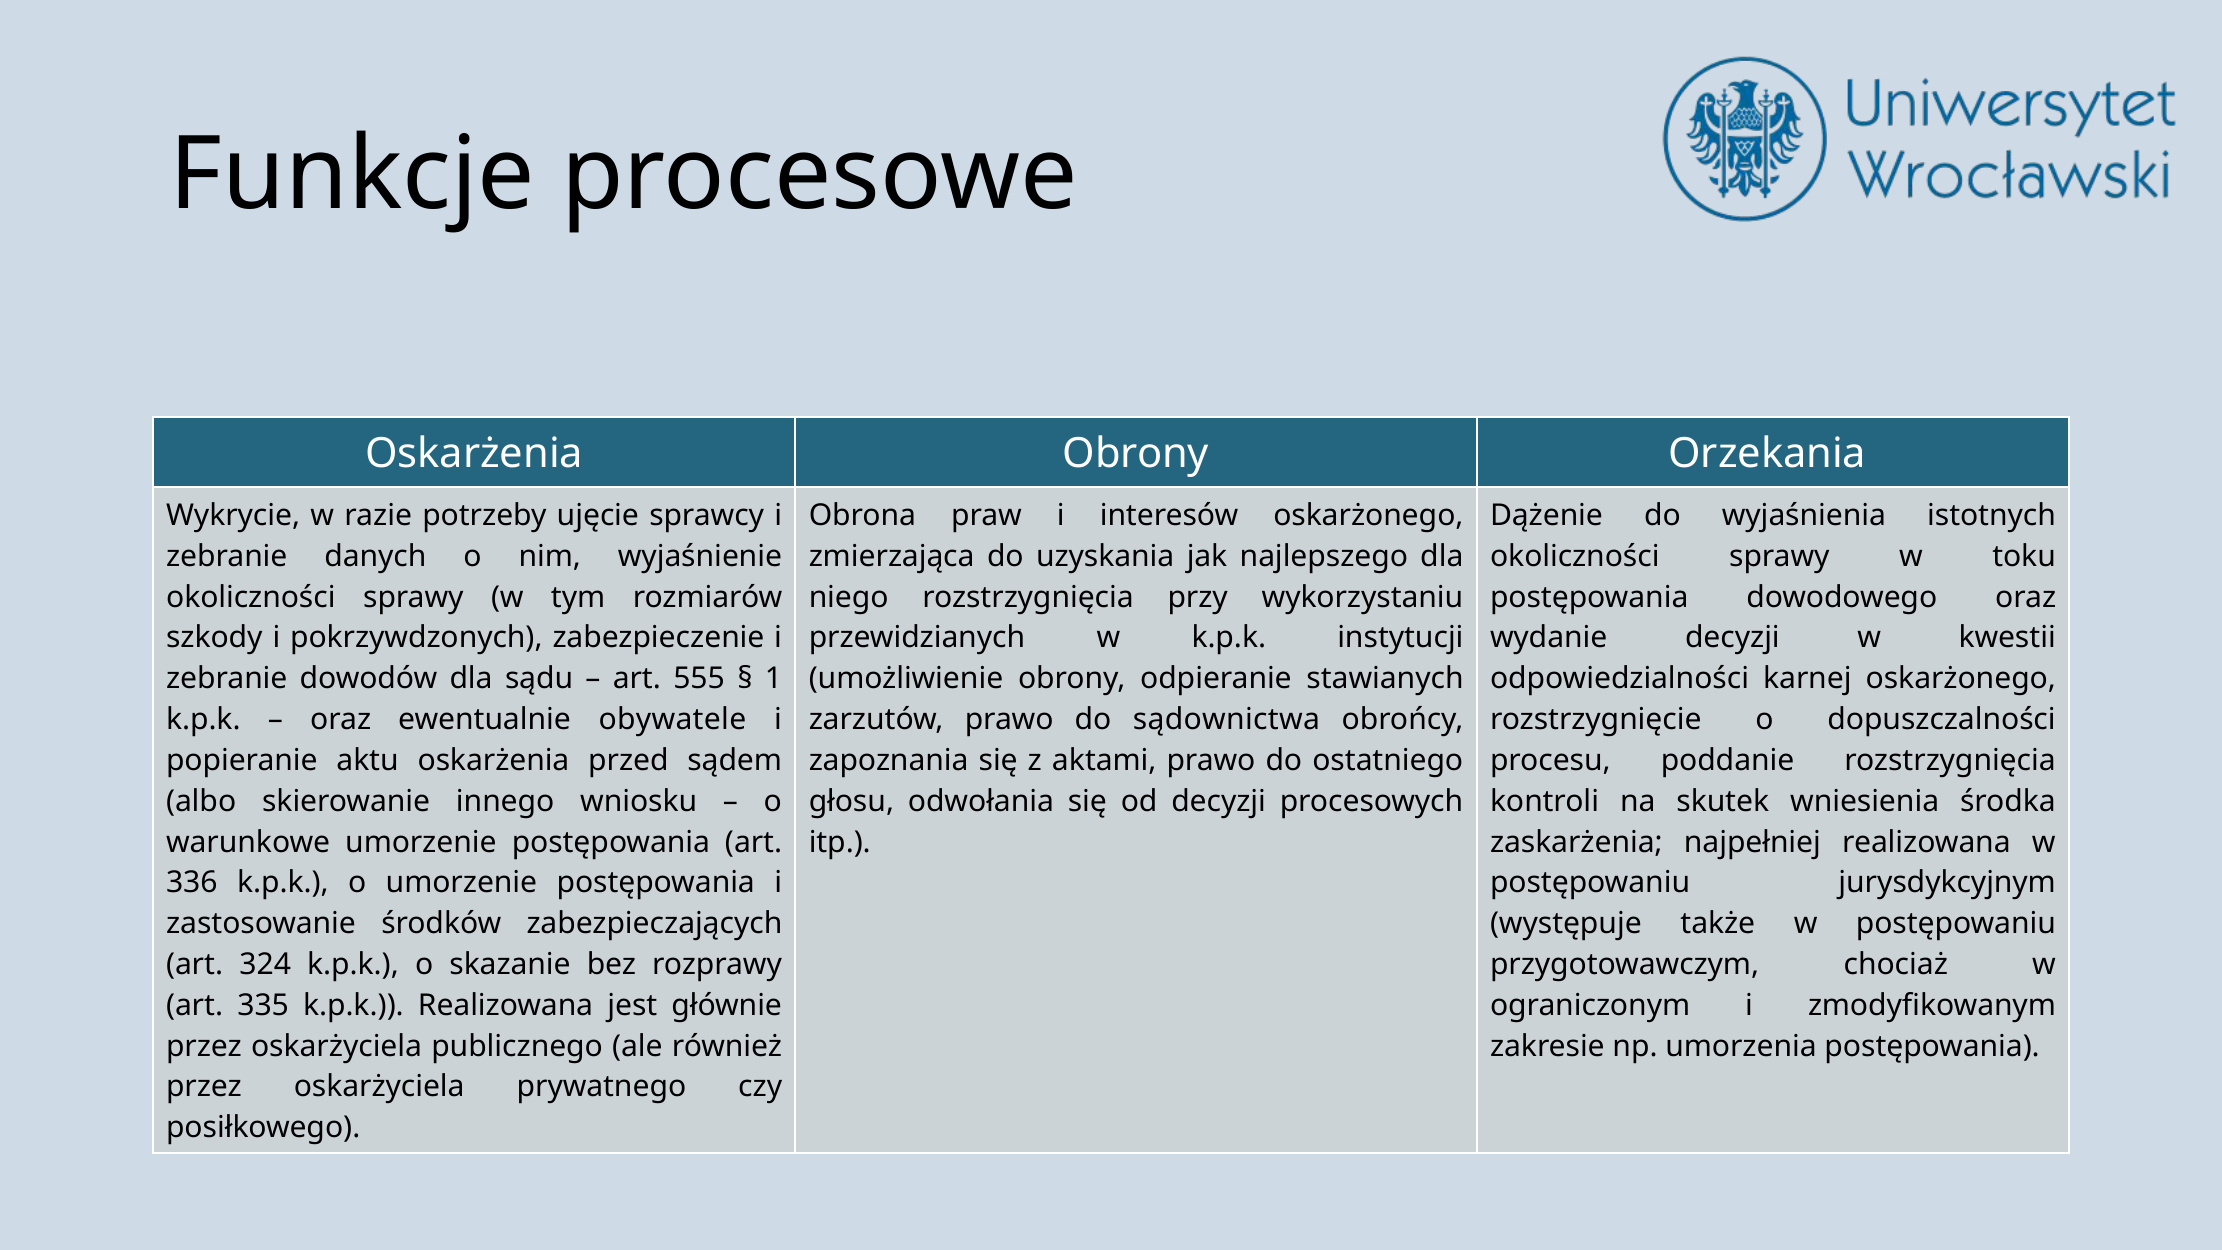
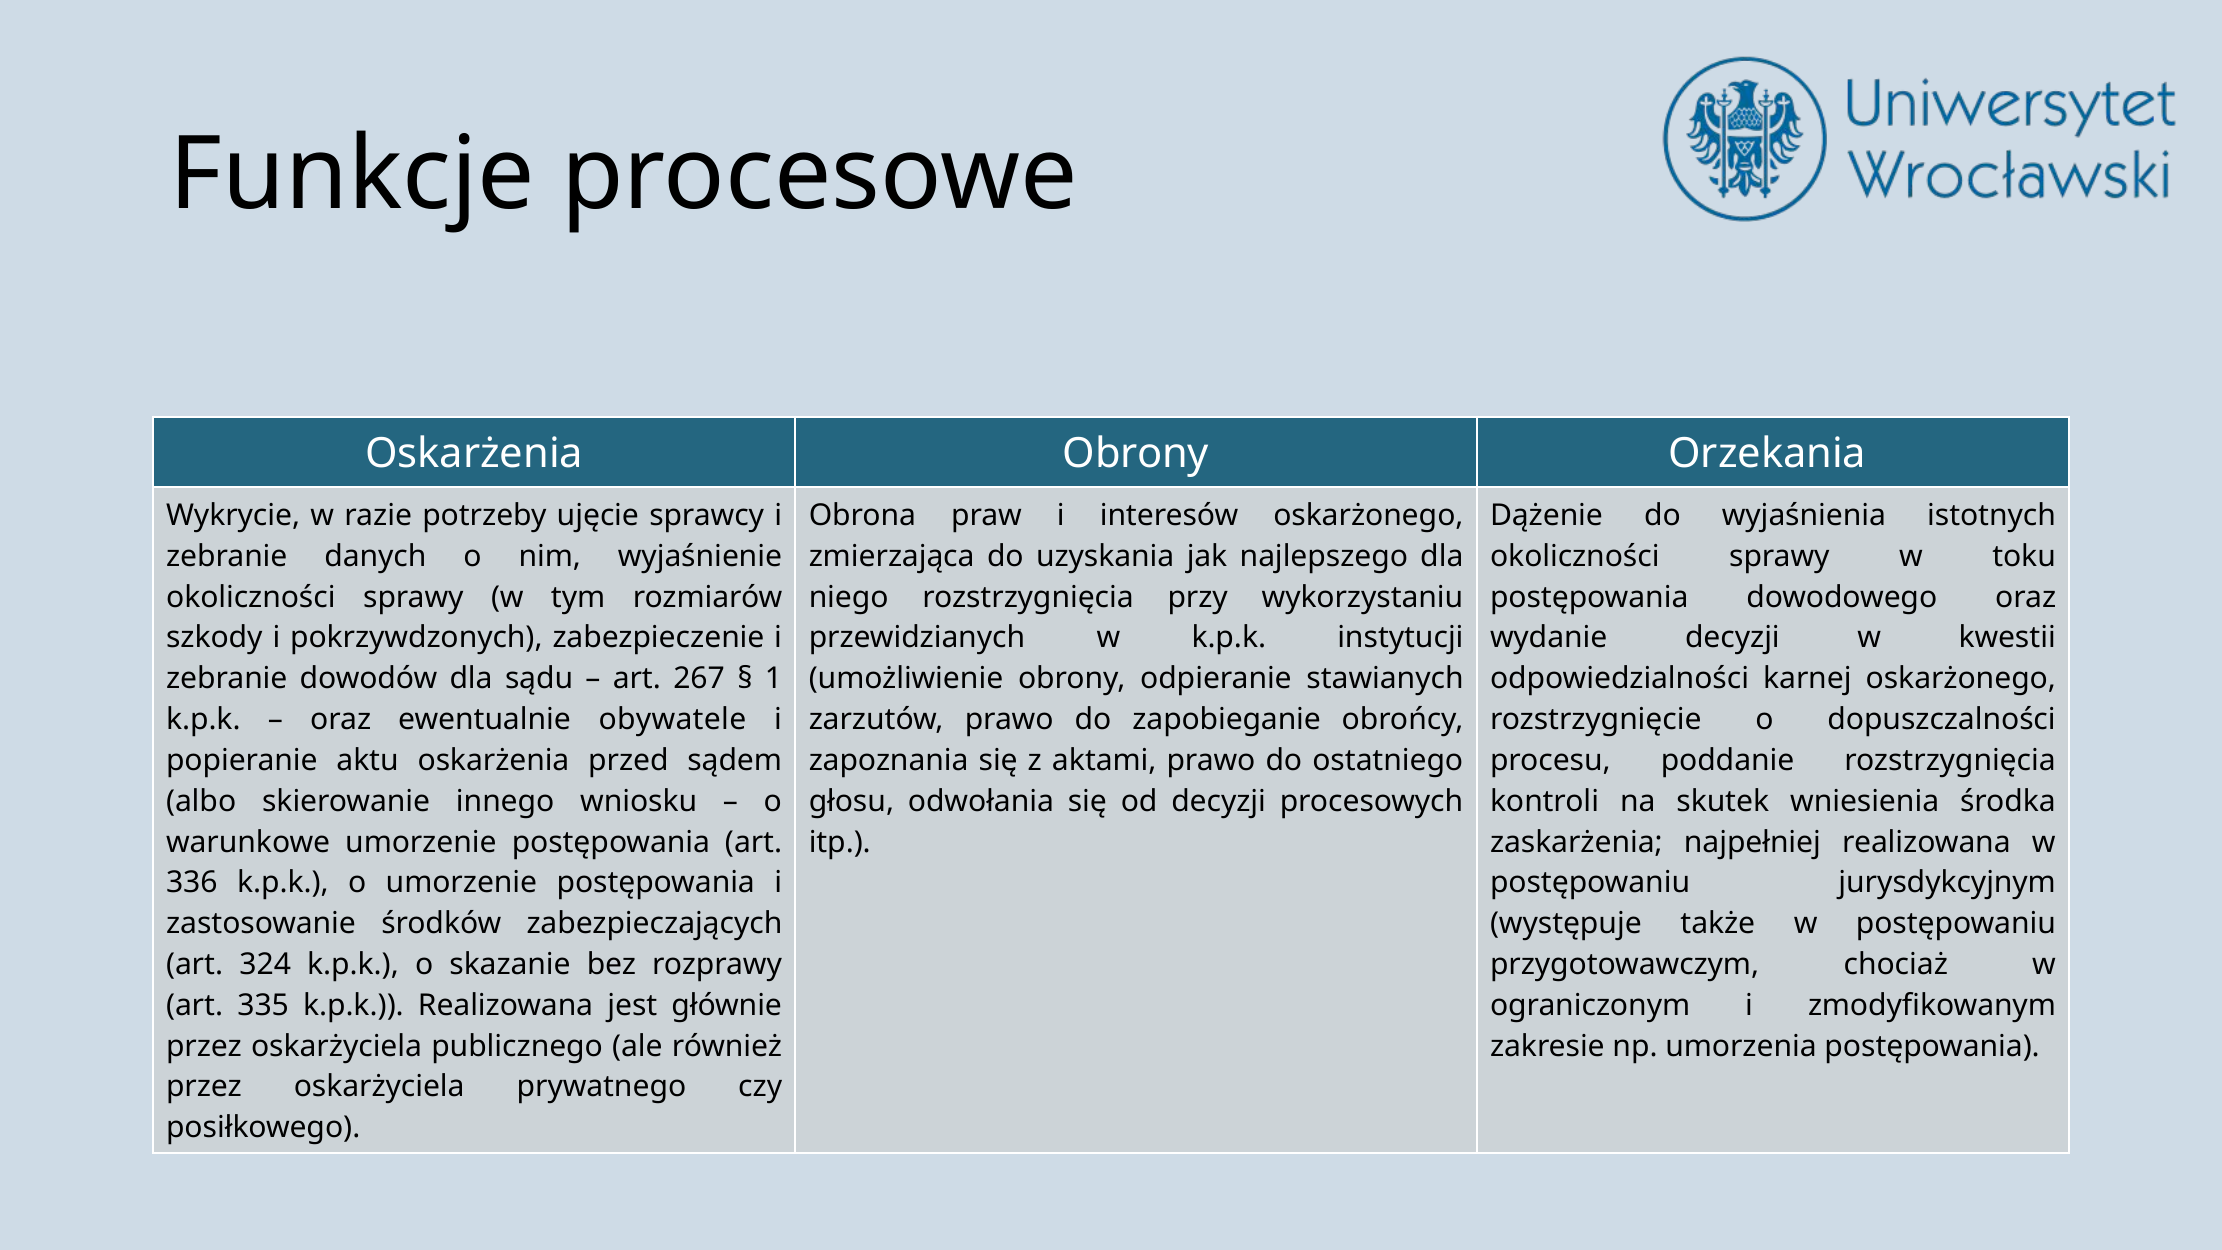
555: 555 -> 267
sądownictwa: sądownictwa -> zapobieganie
